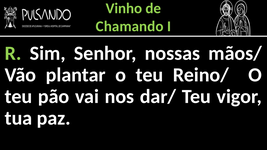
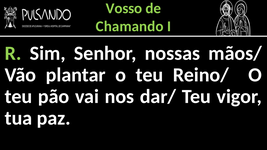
Vinho: Vinho -> Vosso
